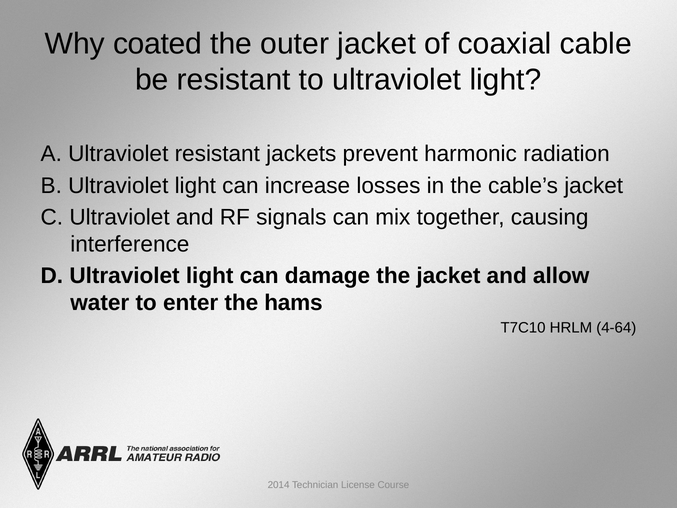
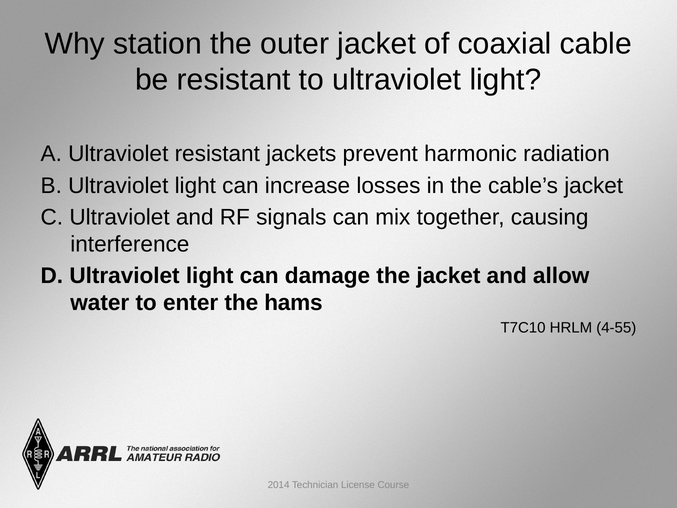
coated: coated -> station
4-64: 4-64 -> 4-55
